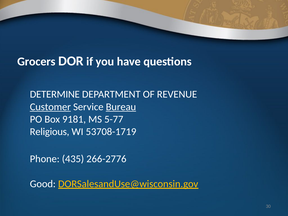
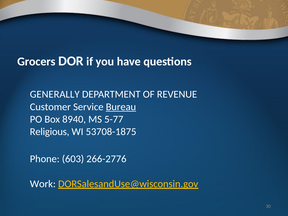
DETERMINE: DETERMINE -> GENERALLY
Customer underline: present -> none
9181: 9181 -> 8940
53708-1719: 53708-1719 -> 53708-1875
435: 435 -> 603
Good: Good -> Work
